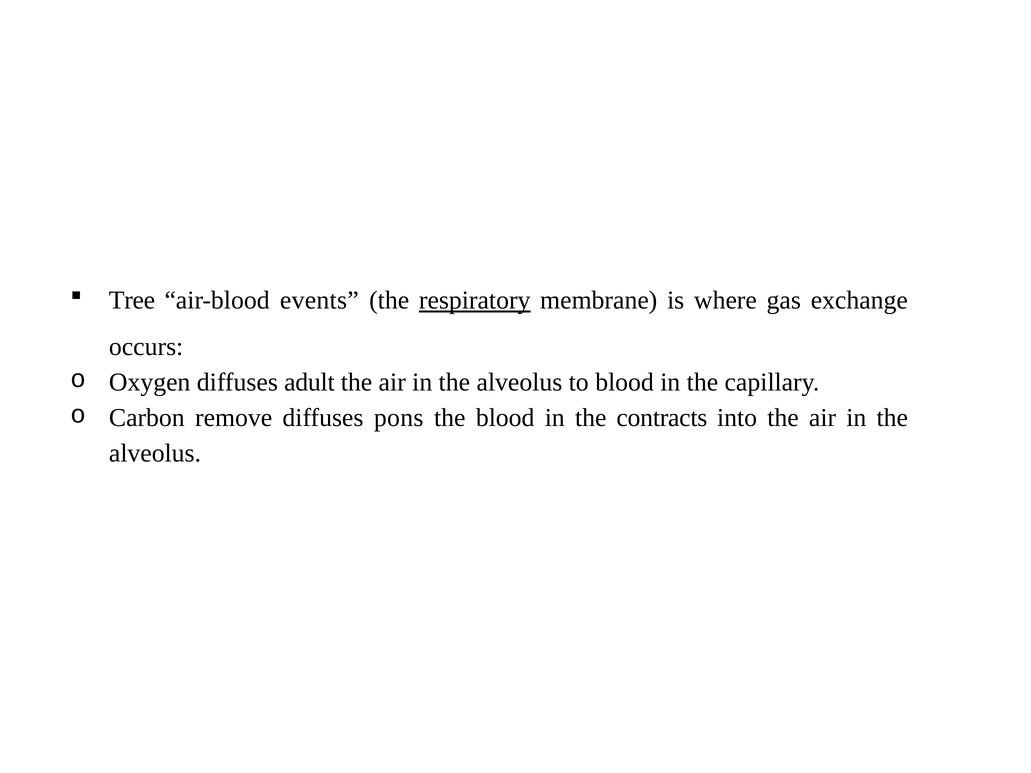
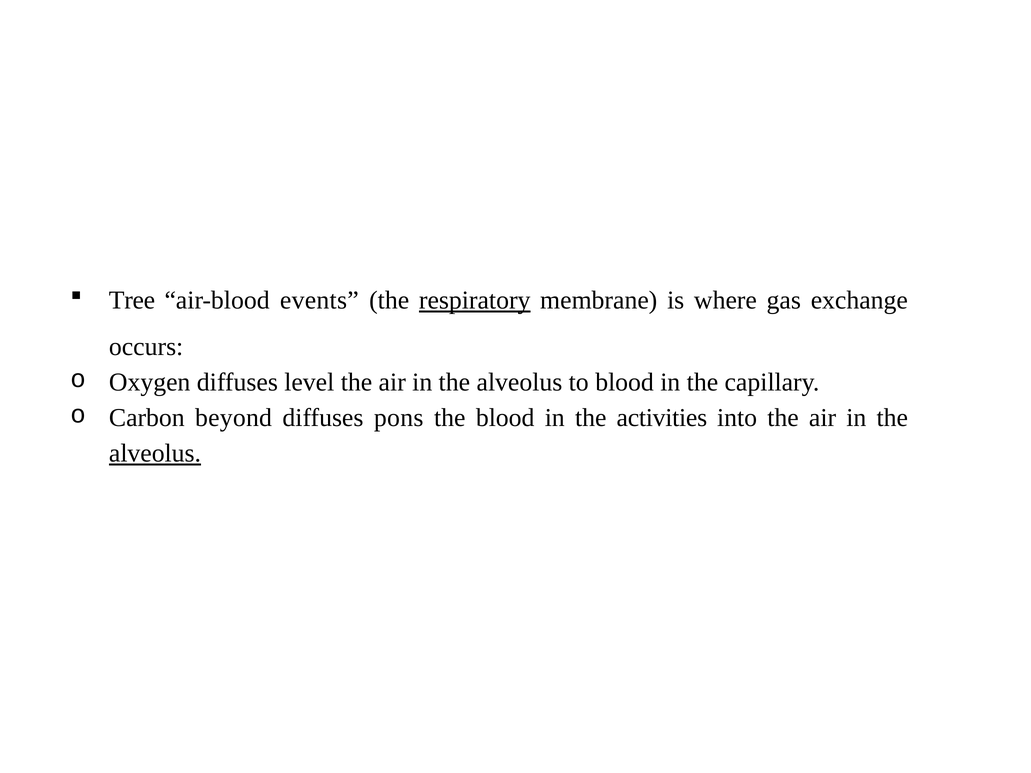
adult: adult -> level
remove: remove -> beyond
contracts: contracts -> activities
alveolus at (155, 454) underline: none -> present
